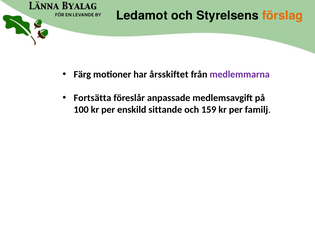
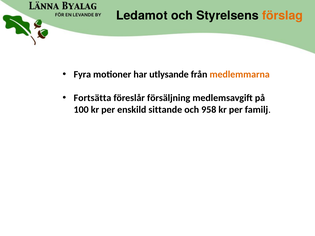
Färg: Färg -> Fyra
årsskiftet: årsskiftet -> utlysande
medlemmarna colour: purple -> orange
anpassade: anpassade -> försäljning
159: 159 -> 958
